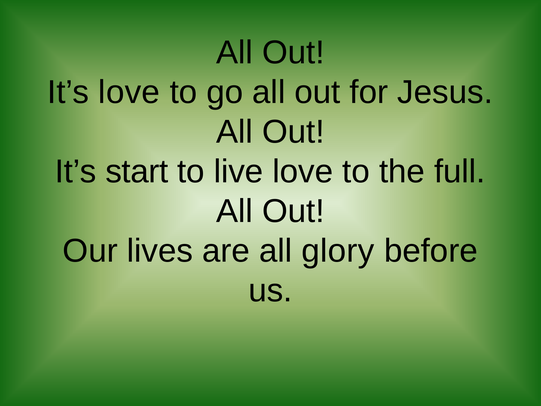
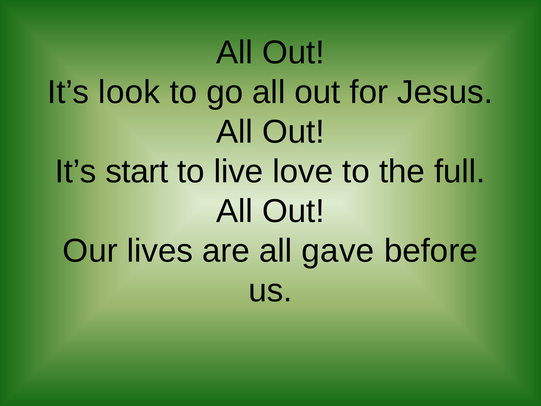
It’s love: love -> look
glory: glory -> gave
